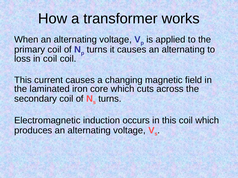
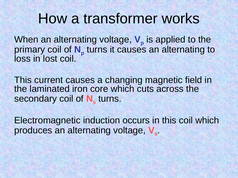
in coil: coil -> lost
